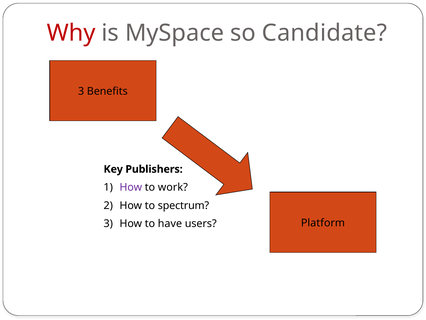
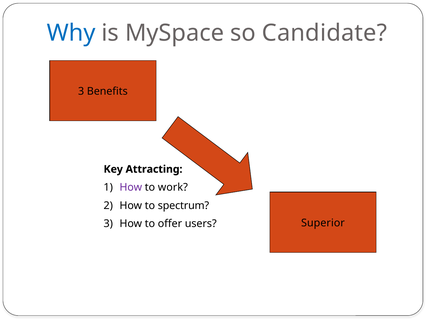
Why colour: red -> blue
Publishers: Publishers -> Attracting
Platform: Platform -> Superior
have: have -> offer
